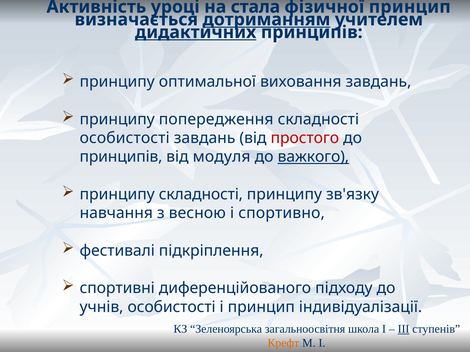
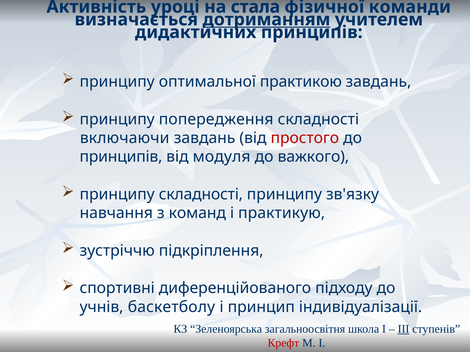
фізичної принцип: принцип -> команди
дидактичних underline: present -> none
виховання: виховання -> практикою
особистості at (125, 138): особистості -> включаючи
важкого underline: present -> none
весною: весною -> команд
спортивно: спортивно -> практикую
фестивалі: фестивалі -> зустріччю
учнів особистості: особистості -> баскетболу
Крефт colour: orange -> red
